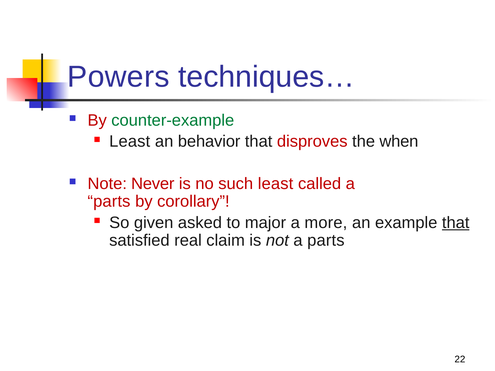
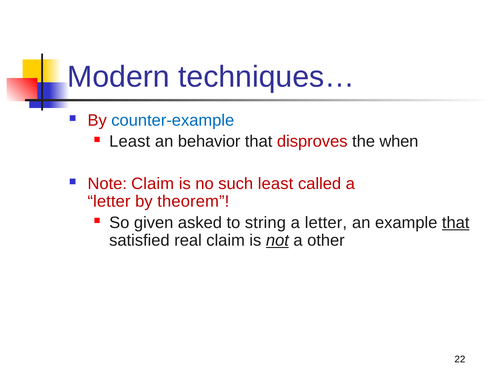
Powers: Powers -> Modern
counter-example colour: green -> blue
Note Never: Never -> Claim
parts at (109, 202): parts -> letter
corollary: corollary -> theorem
major: major -> string
more at (326, 223): more -> letter
not underline: none -> present
parts at (326, 241): parts -> other
